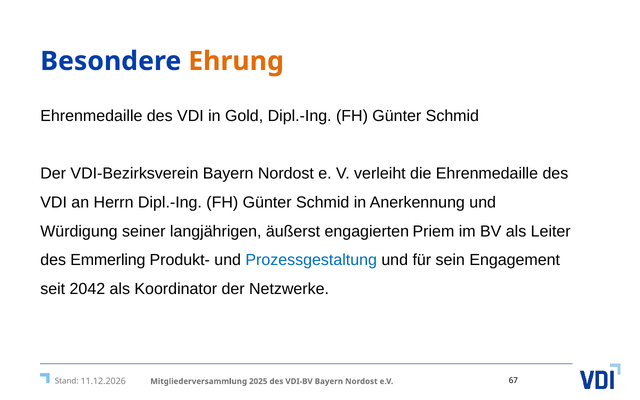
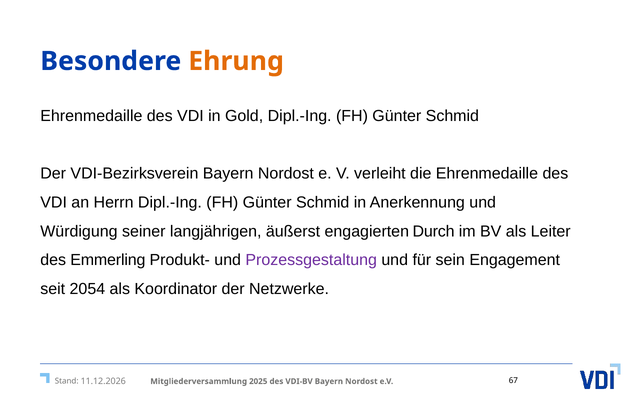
Priem: Priem -> Durch
Prozessgestaltung colour: blue -> purple
2042: 2042 -> 2054
